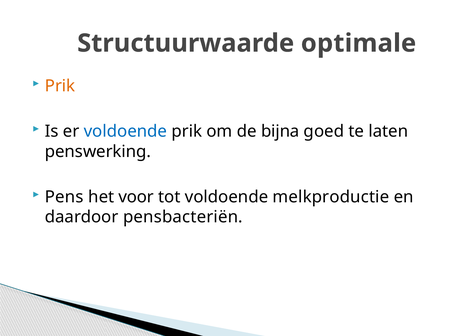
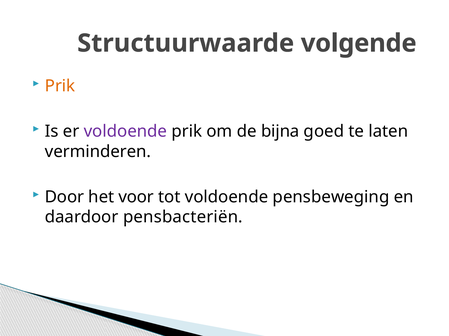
optimale: optimale -> volgende
voldoende at (125, 132) colour: blue -> purple
penswerking: penswerking -> verminderen
Pens: Pens -> Door
melkproductie: melkproductie -> pensbeweging
